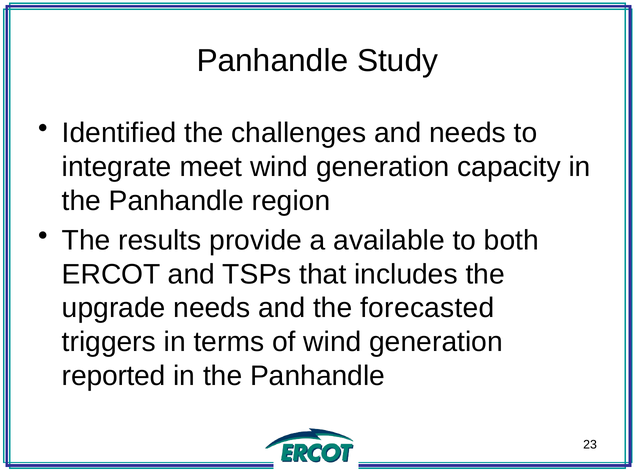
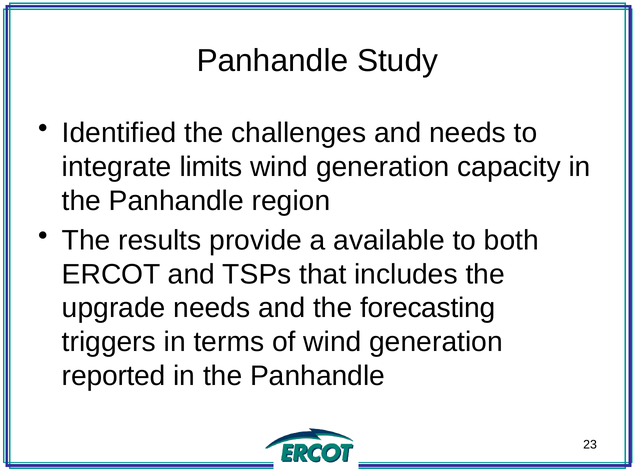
meet: meet -> limits
forecasted: forecasted -> forecasting
